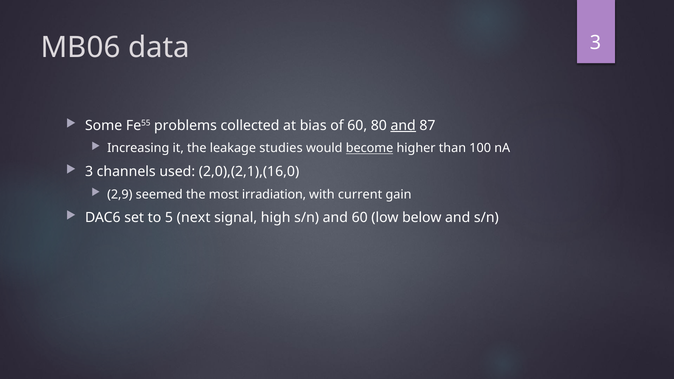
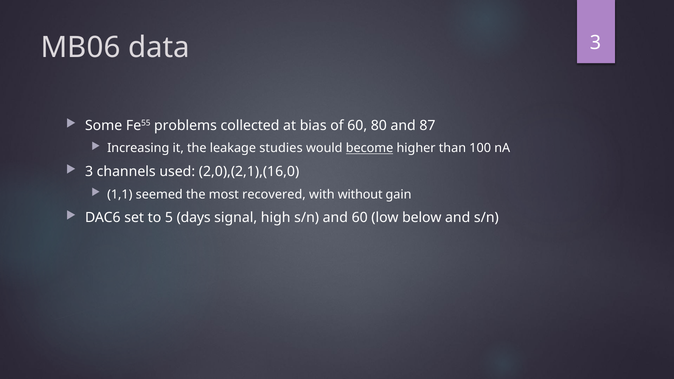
and at (403, 125) underline: present -> none
2,9: 2,9 -> 1,1
irradiation: irradiation -> recovered
current: current -> without
next: next -> days
